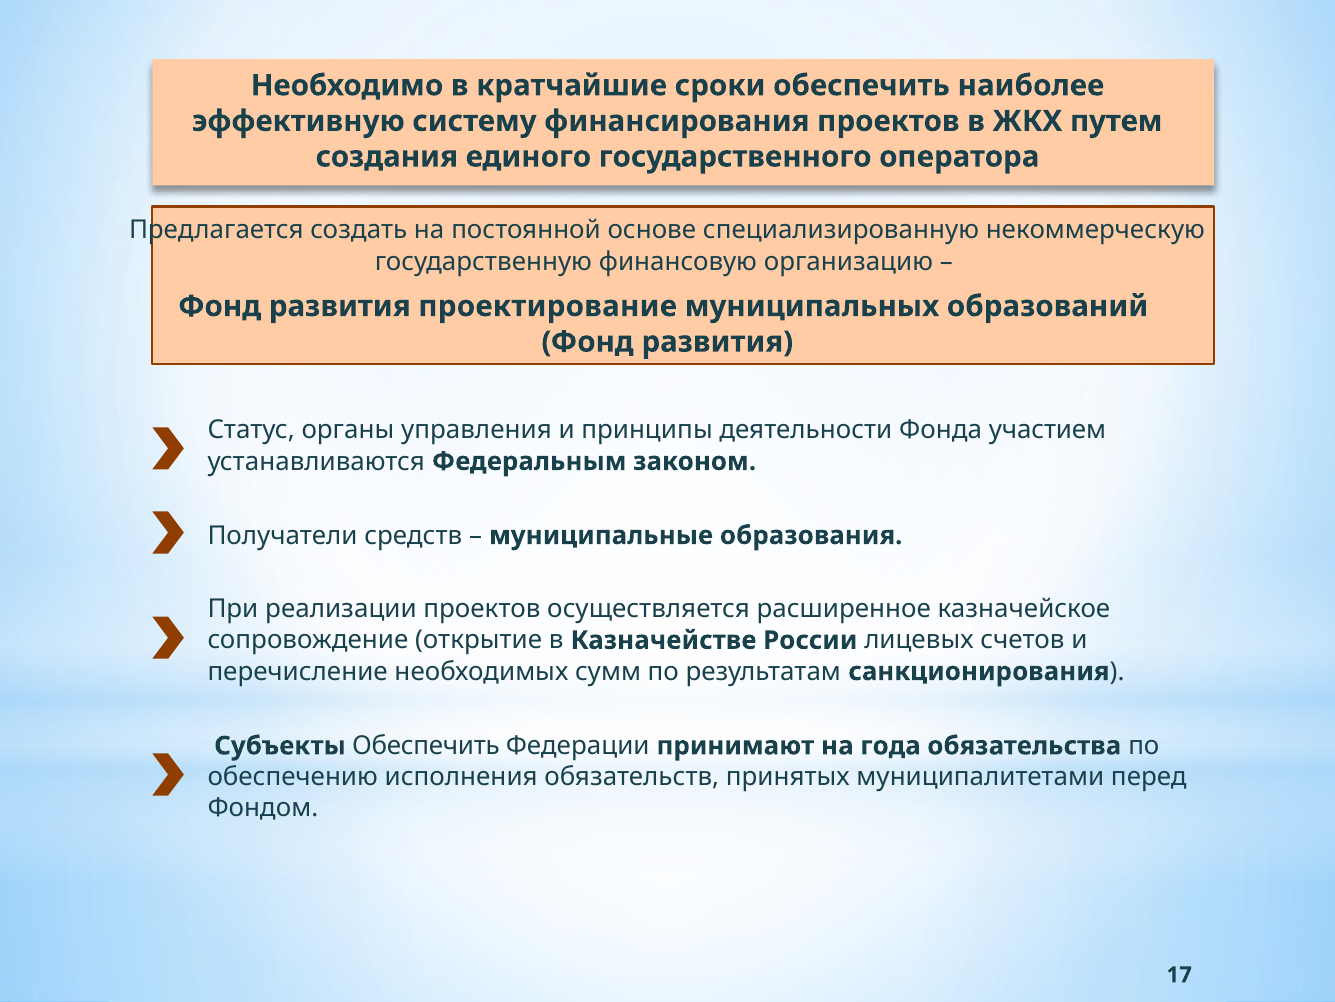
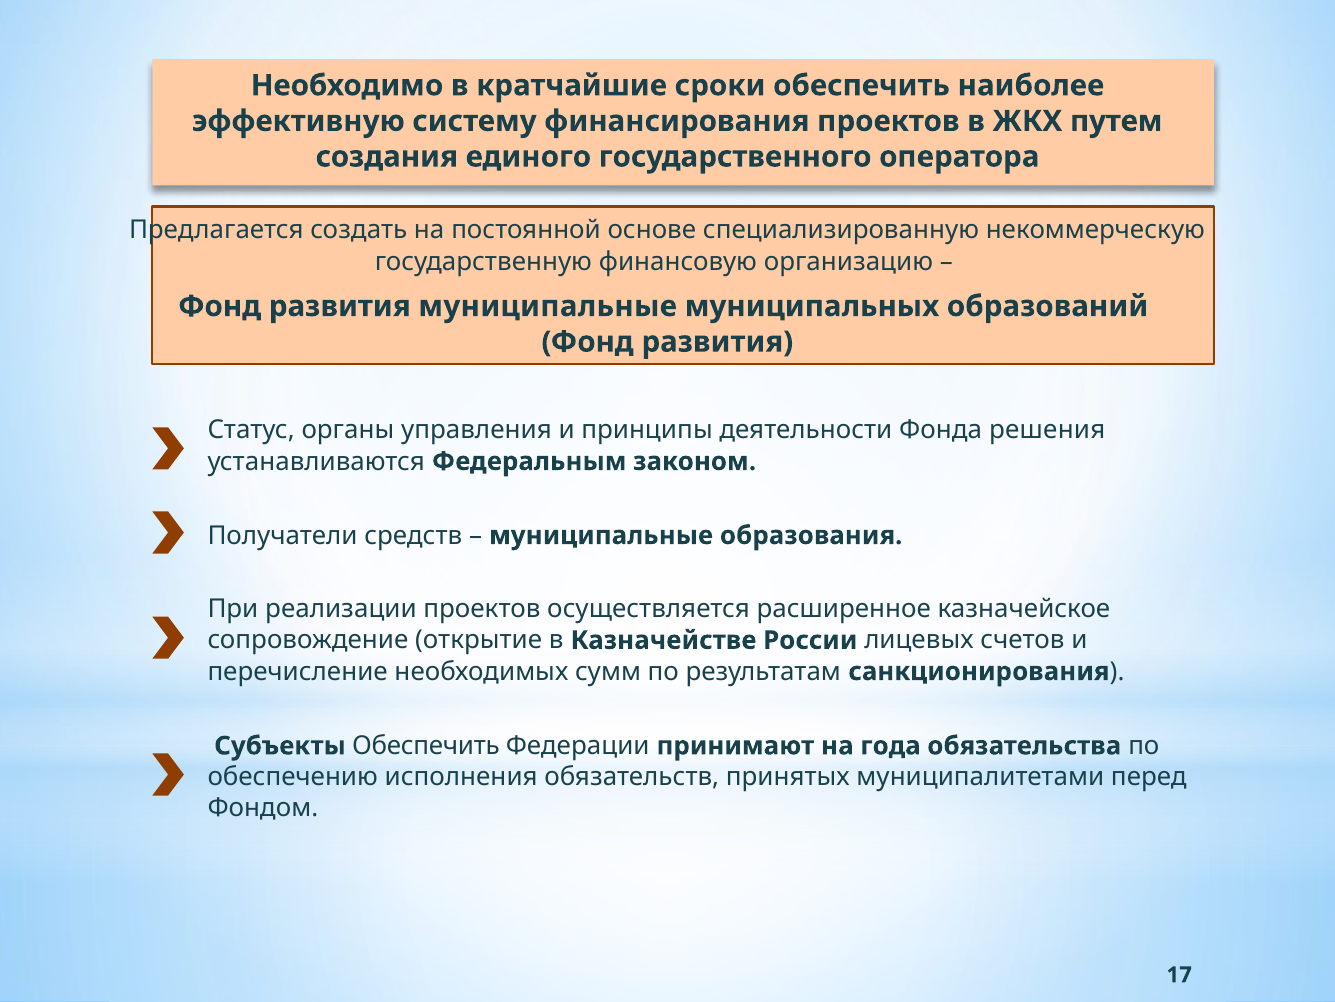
развития проектирование: проектирование -> муниципальные
участием: участием -> решения
